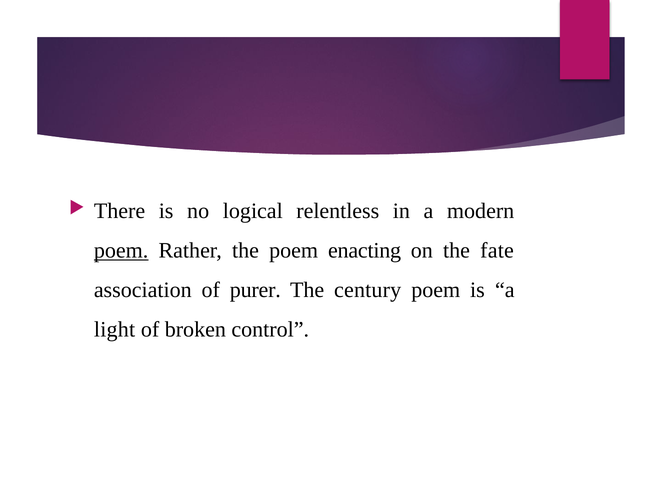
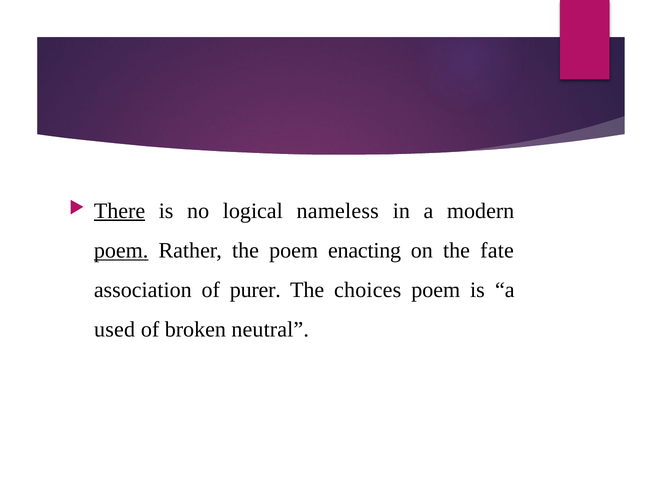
There underline: none -> present
relentless: relentless -> nameless
century: century -> choices
light: light -> used
control: control -> neutral
